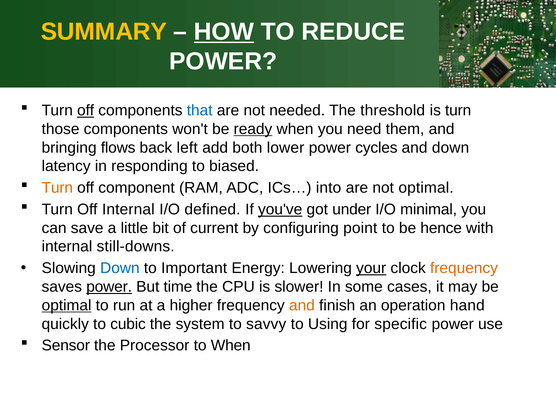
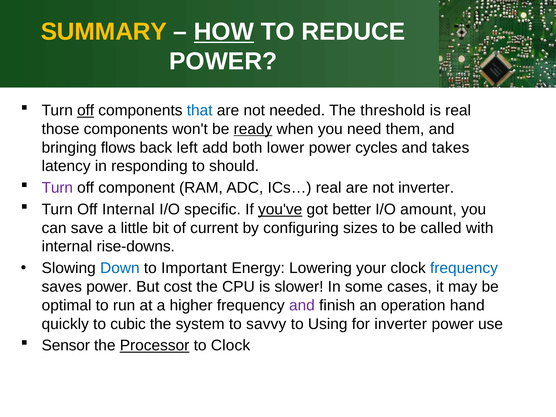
is turn: turn -> real
and down: down -> takes
biased: biased -> should
Turn at (57, 188) colour: orange -> purple
ICs… into: into -> real
not optimal: optimal -> inverter
defined: defined -> specific
under: under -> better
minimal: minimal -> amount
point: point -> sizes
hence: hence -> called
still-downs: still-downs -> rise-downs
your underline: present -> none
frequency at (464, 268) colour: orange -> blue
power at (109, 287) underline: present -> none
time: time -> cost
optimal at (67, 305) underline: present -> none
and at (302, 305) colour: orange -> purple
for specific: specific -> inverter
Processor underline: none -> present
to When: When -> Clock
